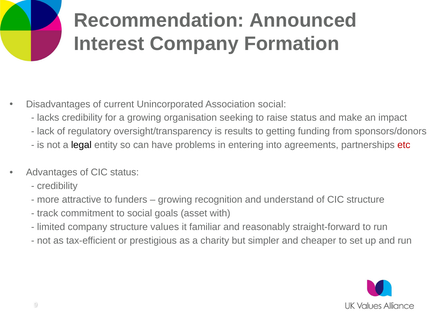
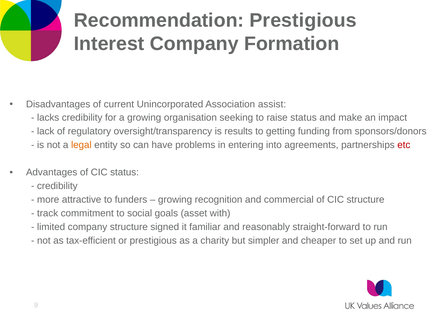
Recommendation Announced: Announced -> Prestigious
Association social: social -> assist
legal colour: black -> orange
understand: understand -> commercial
values: values -> signed
